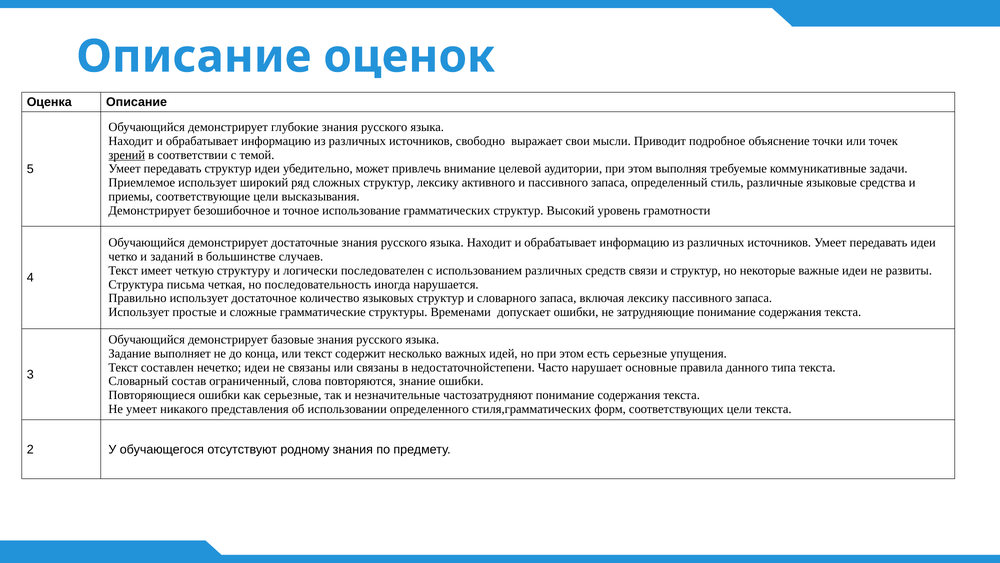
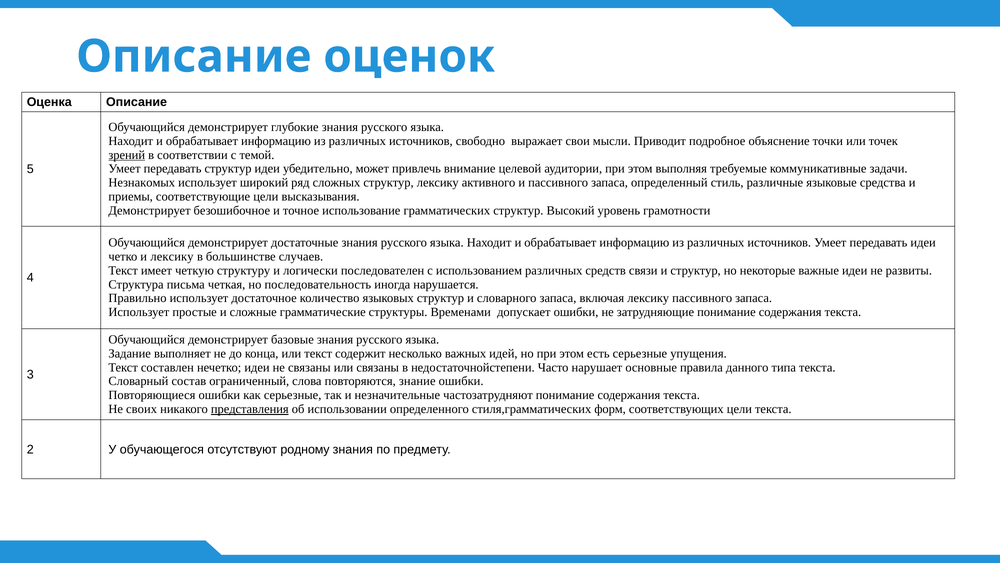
Приемлемое: Приемлемое -> Незнакомых
и заданий: заданий -> лексику
Не умеет: умеет -> своих
представления underline: none -> present
